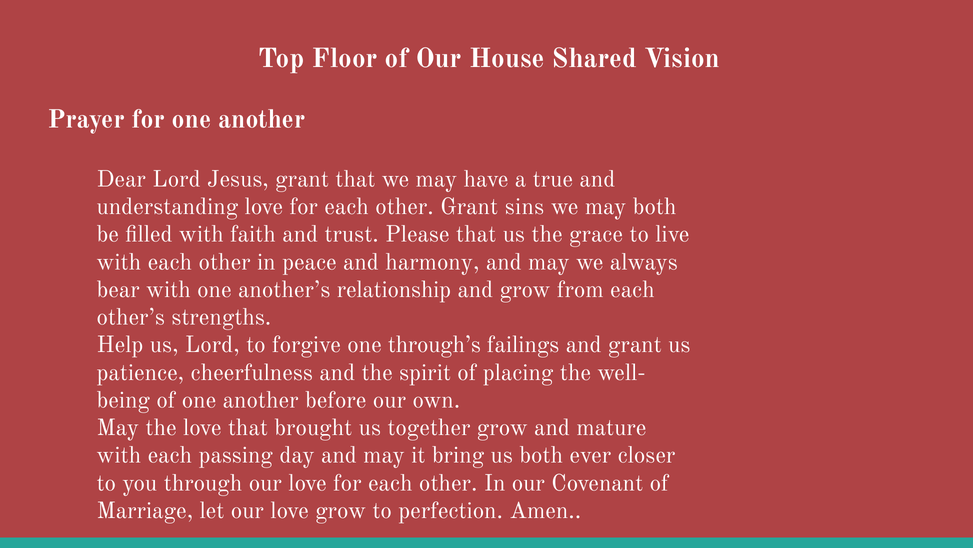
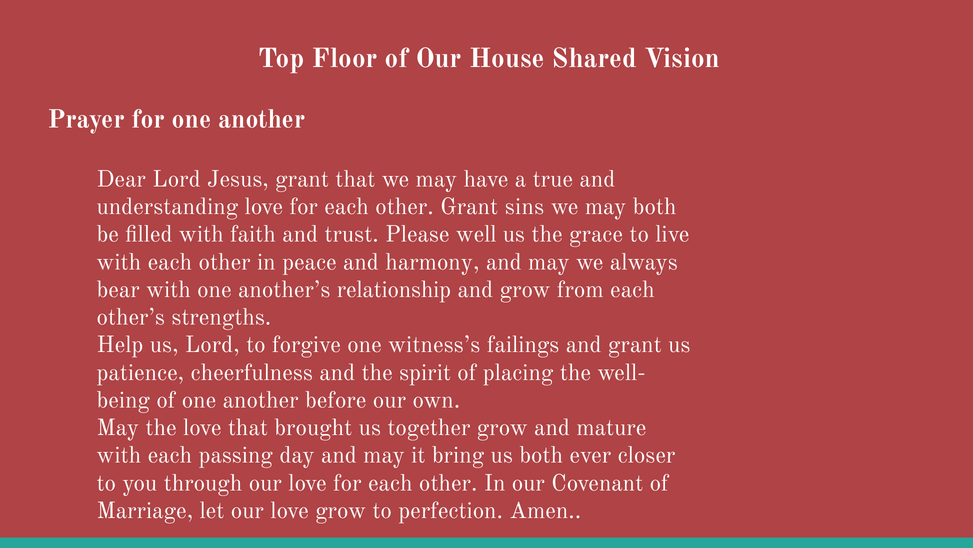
Please that: that -> well
through’s: through’s -> witness’s
